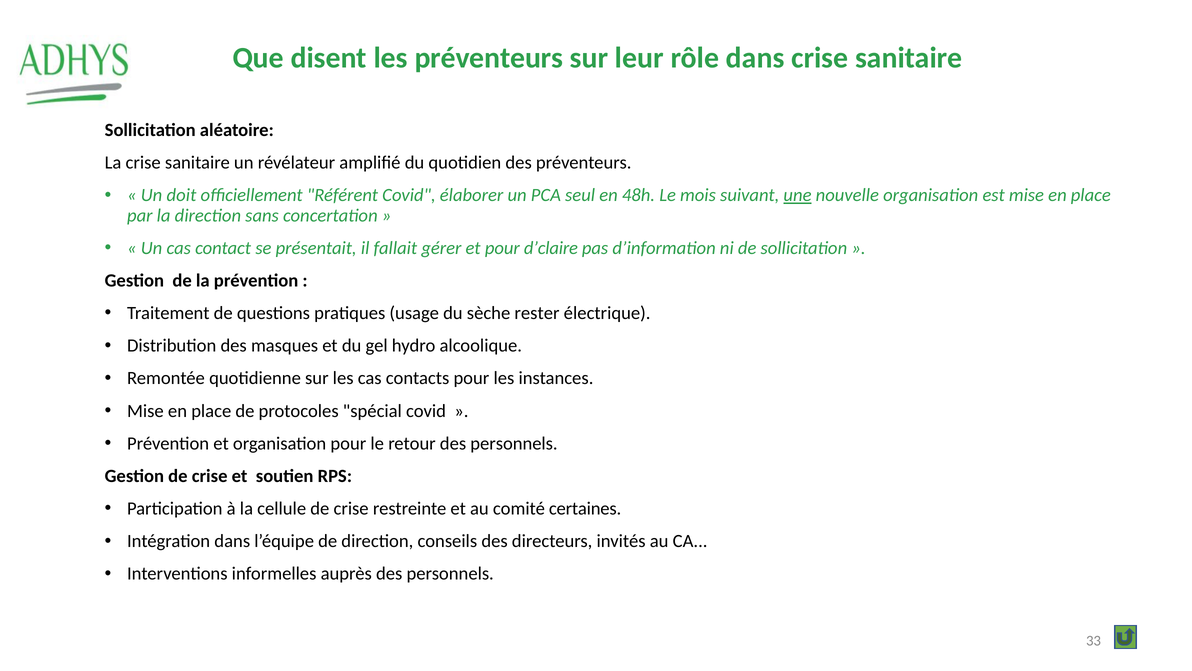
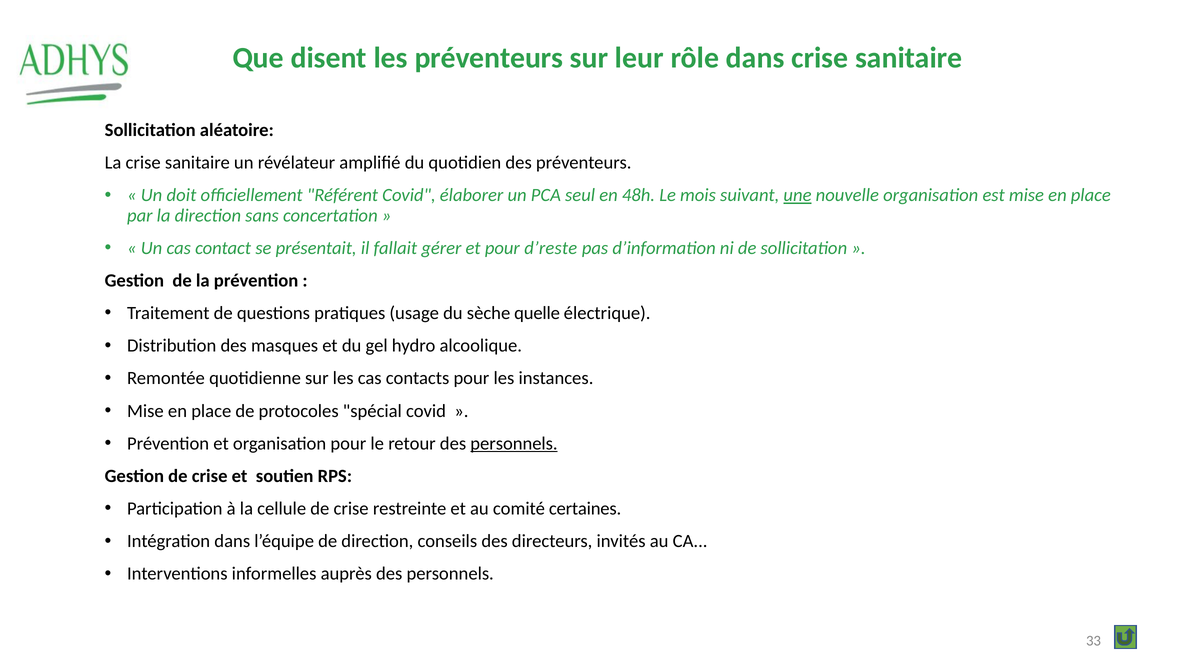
d’claire: d’claire -> d’reste
rester: rester -> quelle
personnels at (514, 443) underline: none -> present
